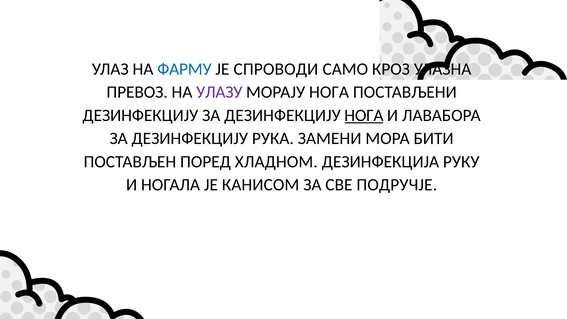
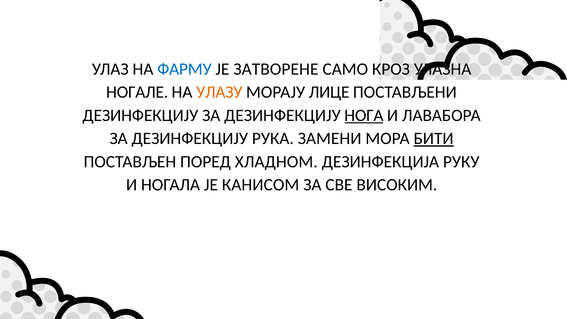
СПРОВОДИ: СПРОВОДИ -> ЗАТВОРЕНЕ
ПРЕВОЗ: ПРЕВОЗ -> НОГАЛЕ
УЛАЗУ colour: purple -> orange
МОРАЈУ НОГА: НОГА -> ЛИЦЕ
БИТИ underline: none -> present
ПОДРУЧЈЕ: ПОДРУЧЈЕ -> ВИСОКИМ
